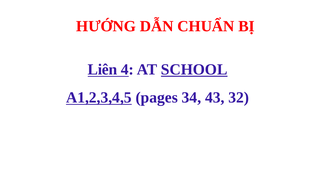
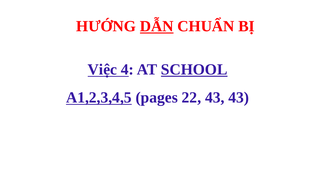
DẪN underline: none -> present
Liên: Liên -> Việc
34: 34 -> 22
43 32: 32 -> 43
